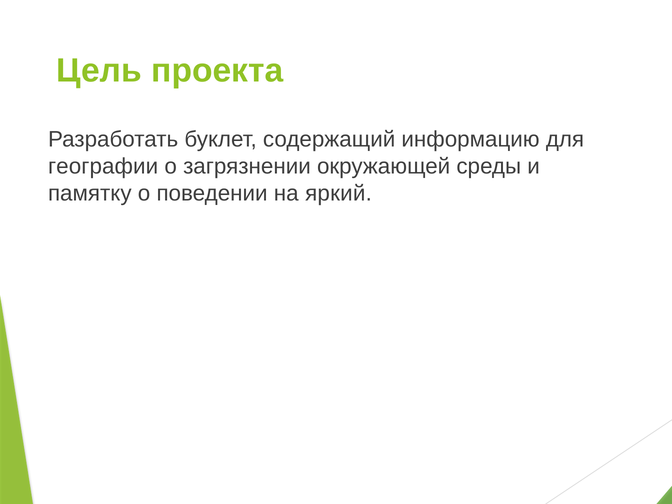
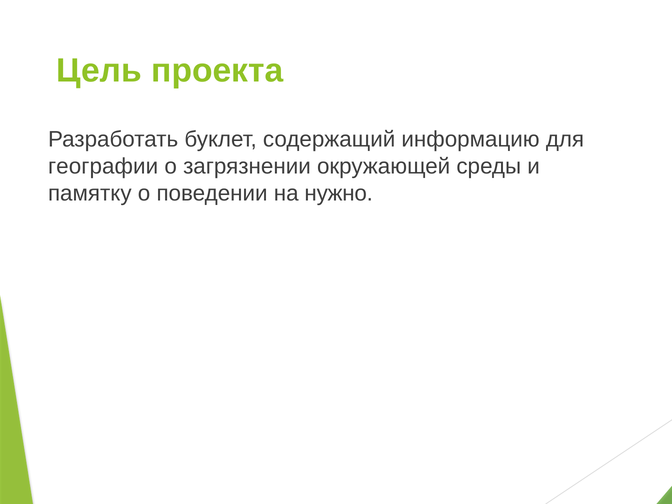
яркий: яркий -> нужно
